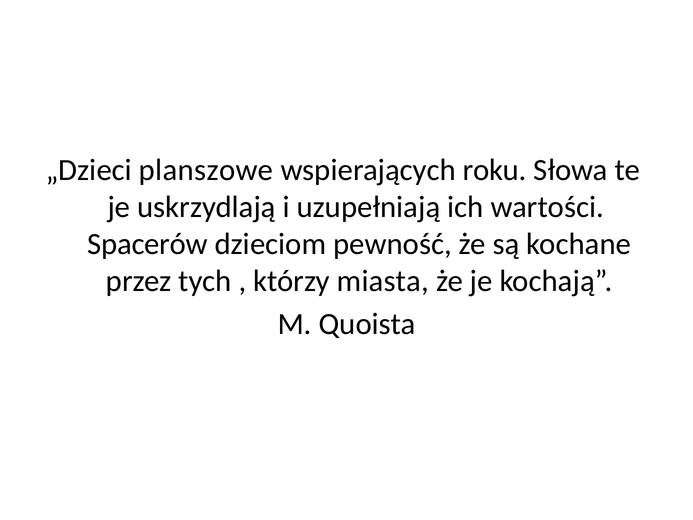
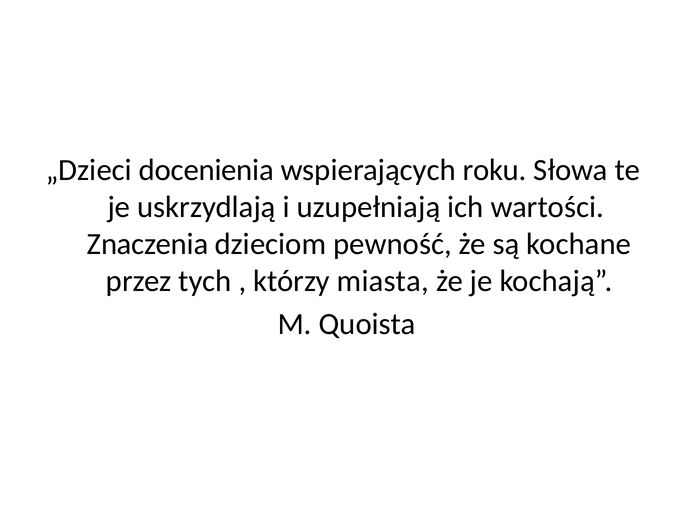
planszowe: planszowe -> docenienia
Spacerów: Spacerów -> Znaczenia
